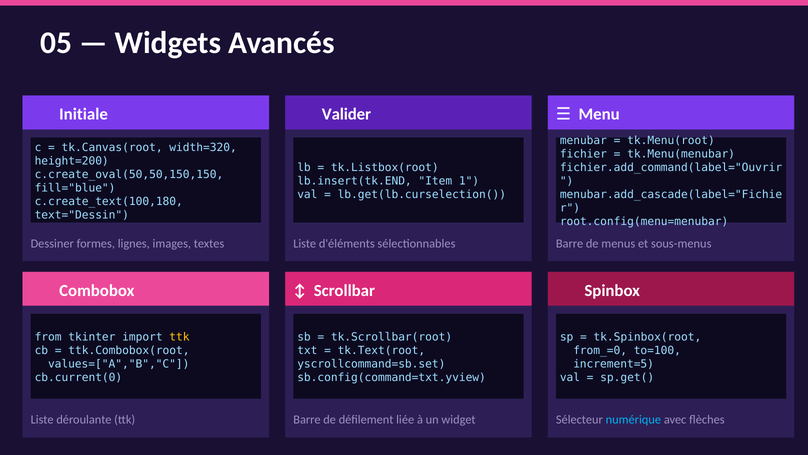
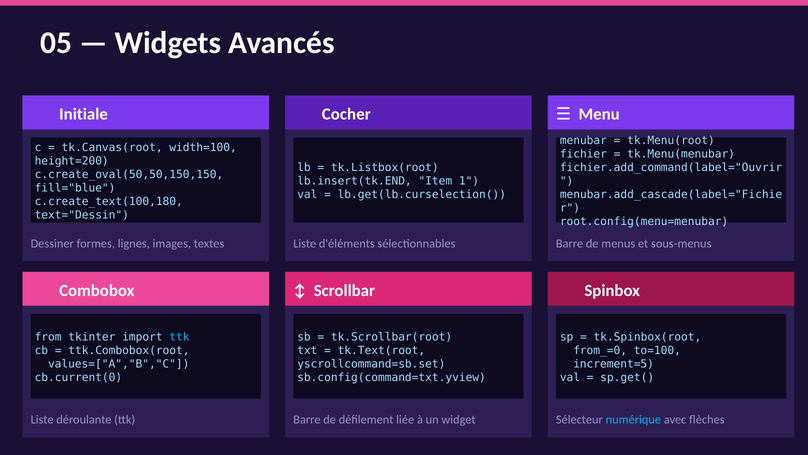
Valider: Valider -> Cocher
width=320: width=320 -> width=100
ttk at (179, 337) colour: yellow -> light blue
